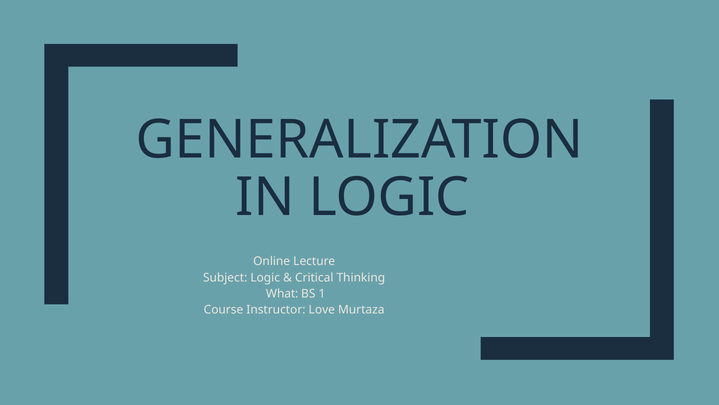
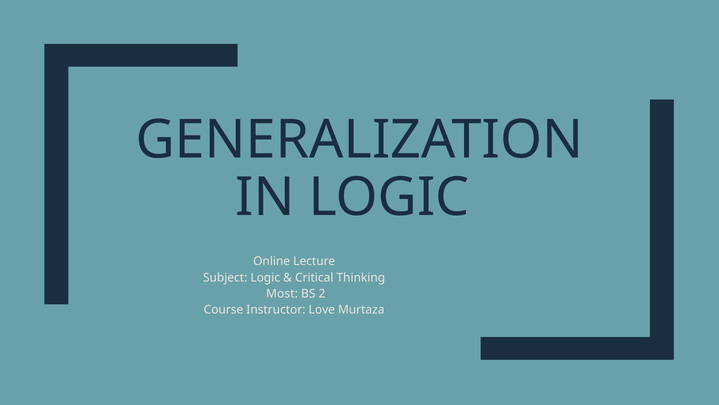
What: What -> Most
1: 1 -> 2
